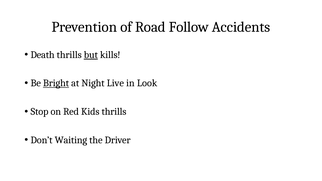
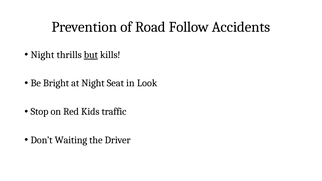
Death at (43, 55): Death -> Night
Bright underline: present -> none
Live: Live -> Seat
Kids thrills: thrills -> traffic
